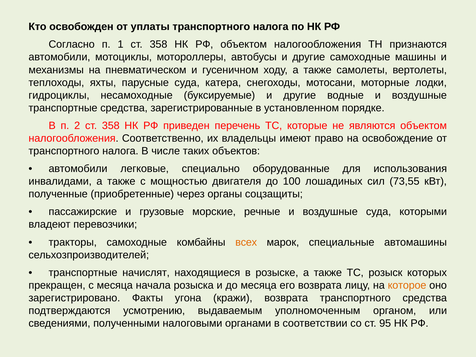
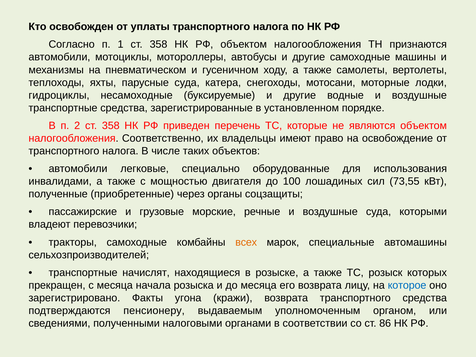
которое colour: orange -> blue
усмотрению: усмотрению -> пенсионеру
95: 95 -> 86
